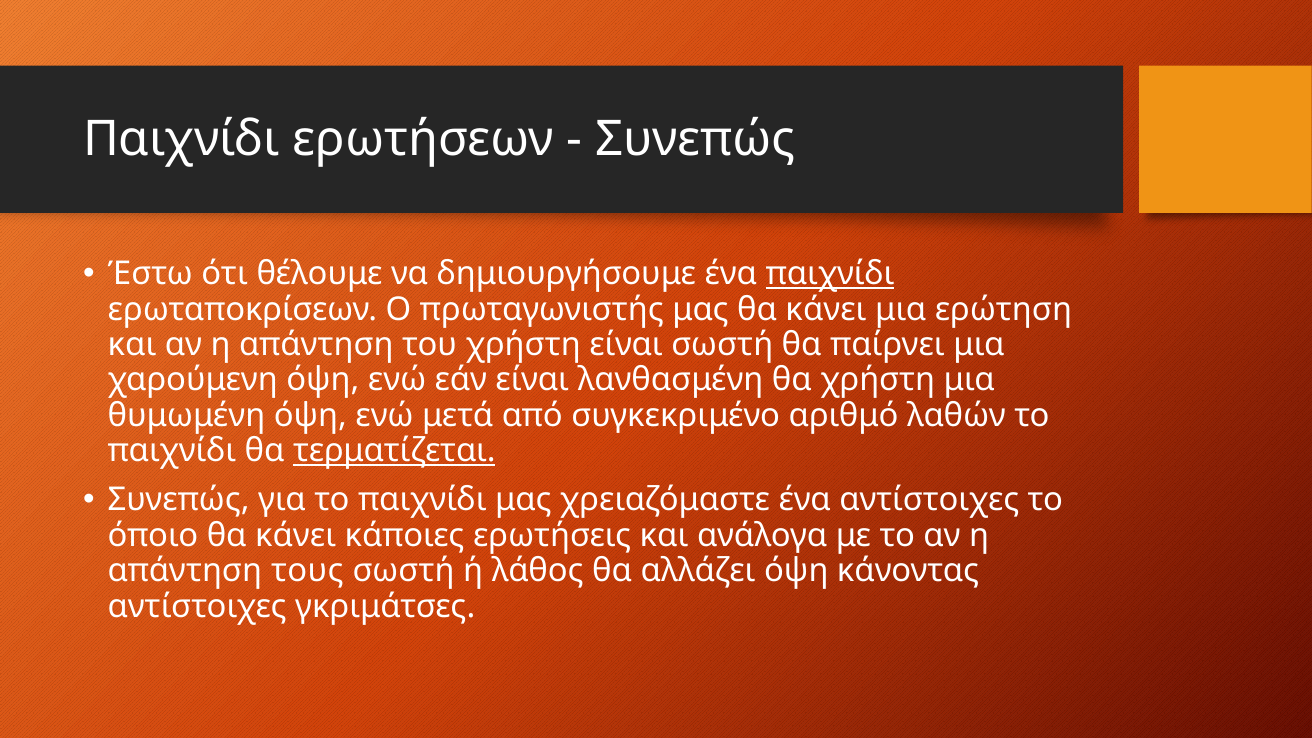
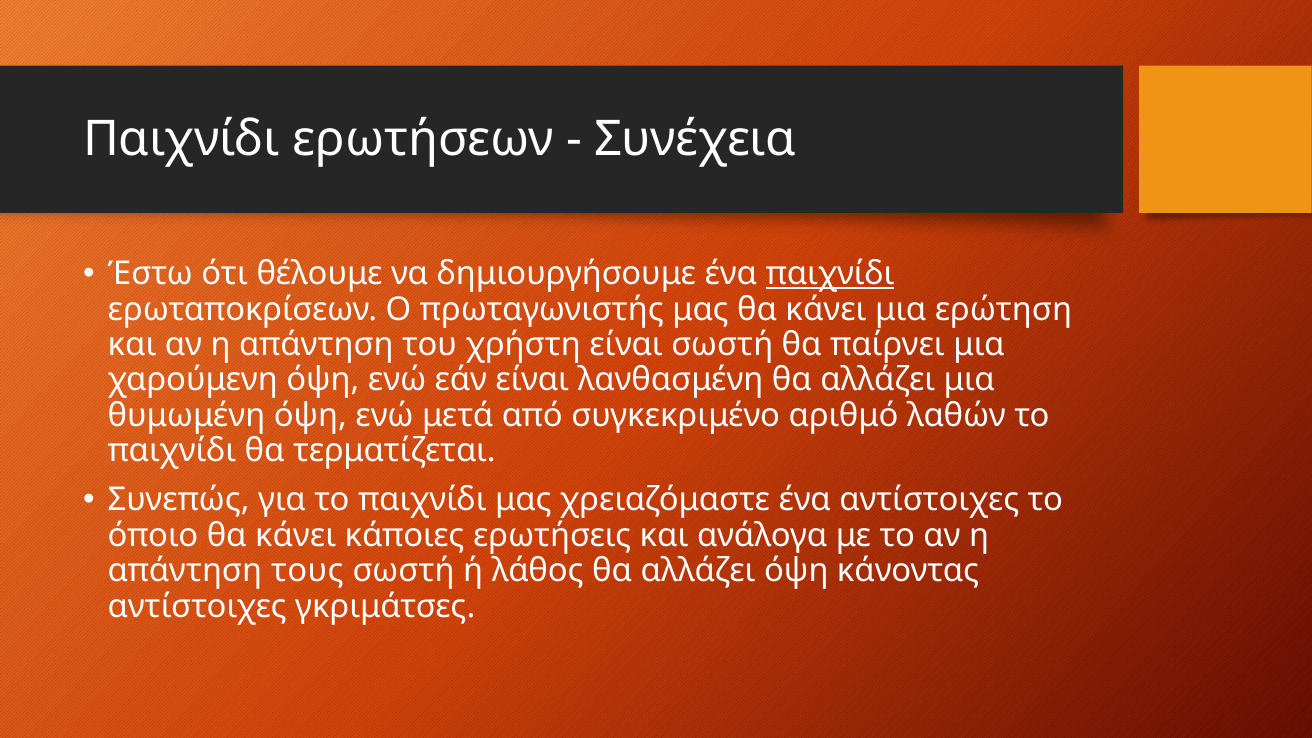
Συνεπώς at (695, 139): Συνεπώς -> Συνέχεια
λανθασμένη θα χρήστη: χρήστη -> αλλάζει
τερματίζεται underline: present -> none
